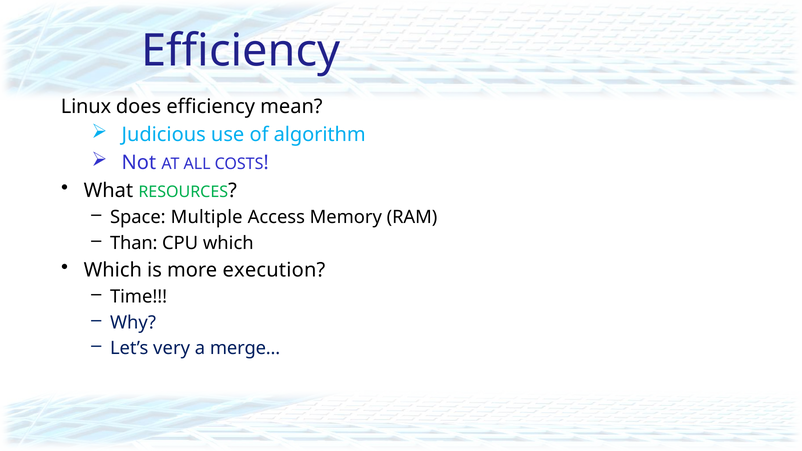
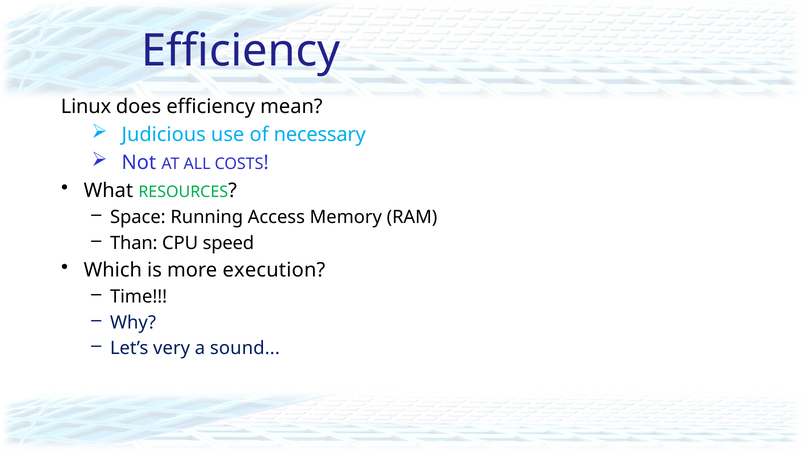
algorithm: algorithm -> necessary
Multiple: Multiple -> Running
CPU which: which -> speed
merge: merge -> sound
